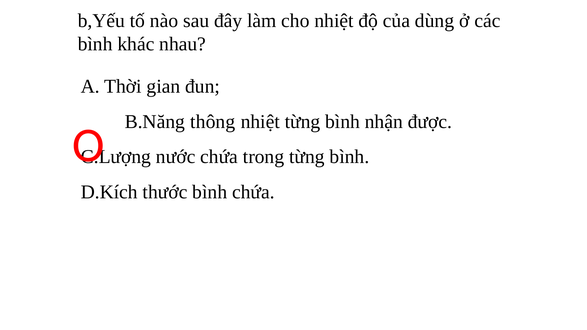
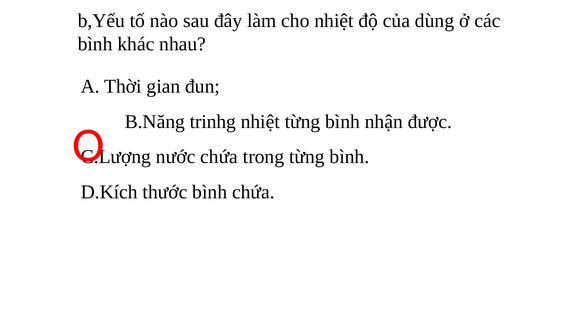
thông: thông -> trinhg
